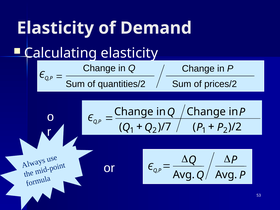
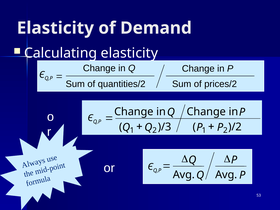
)/7: )/7 -> )/3
